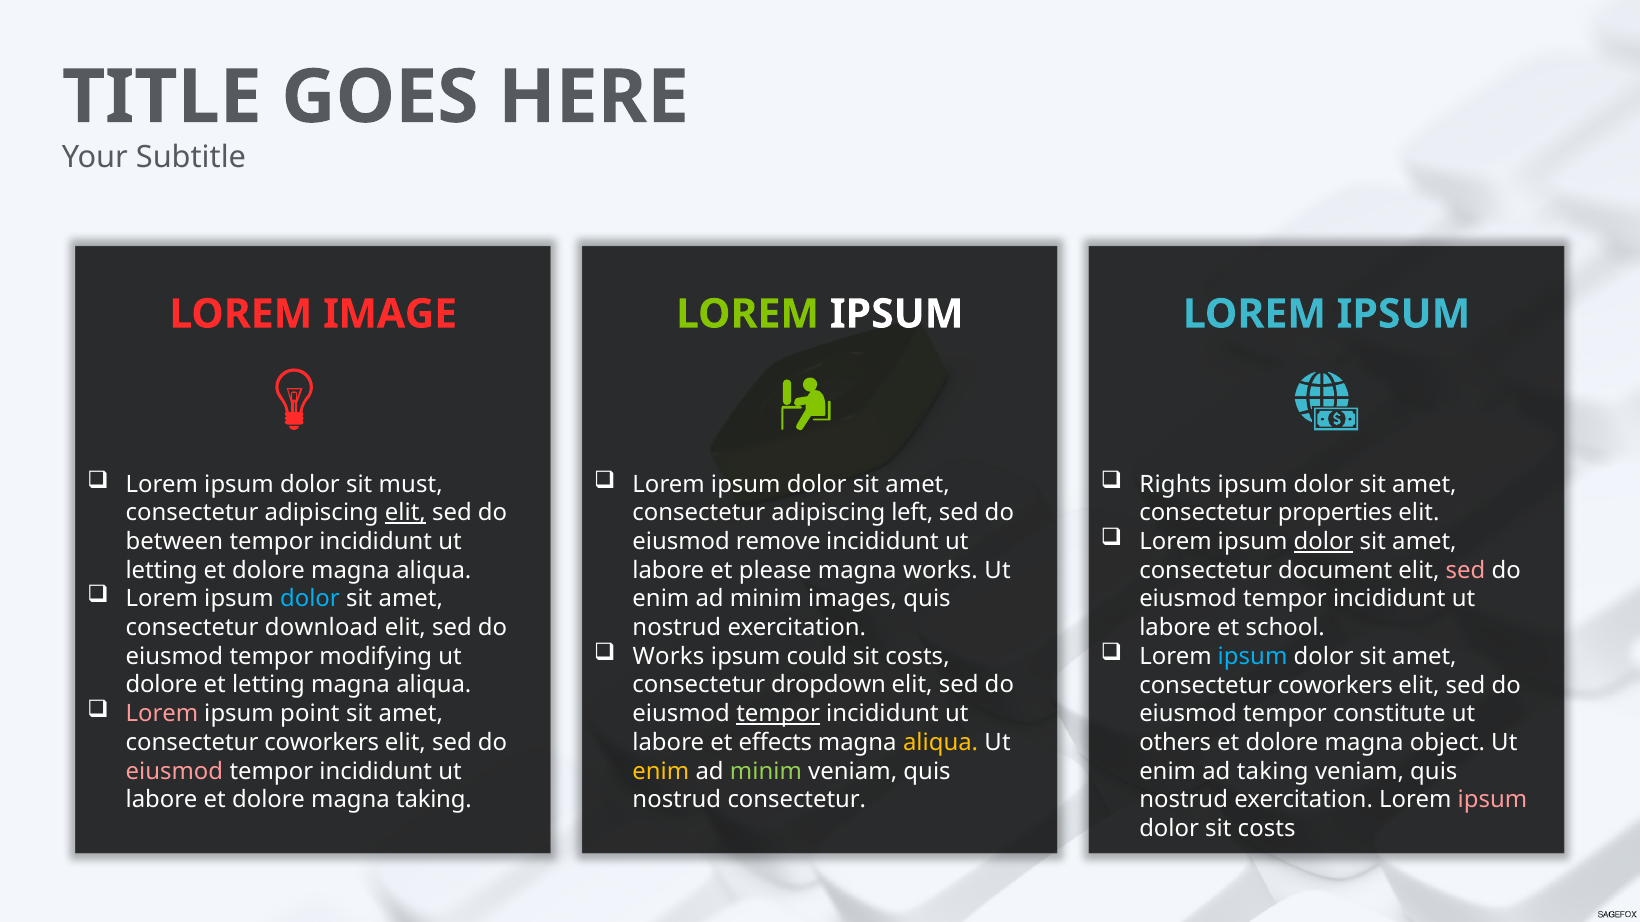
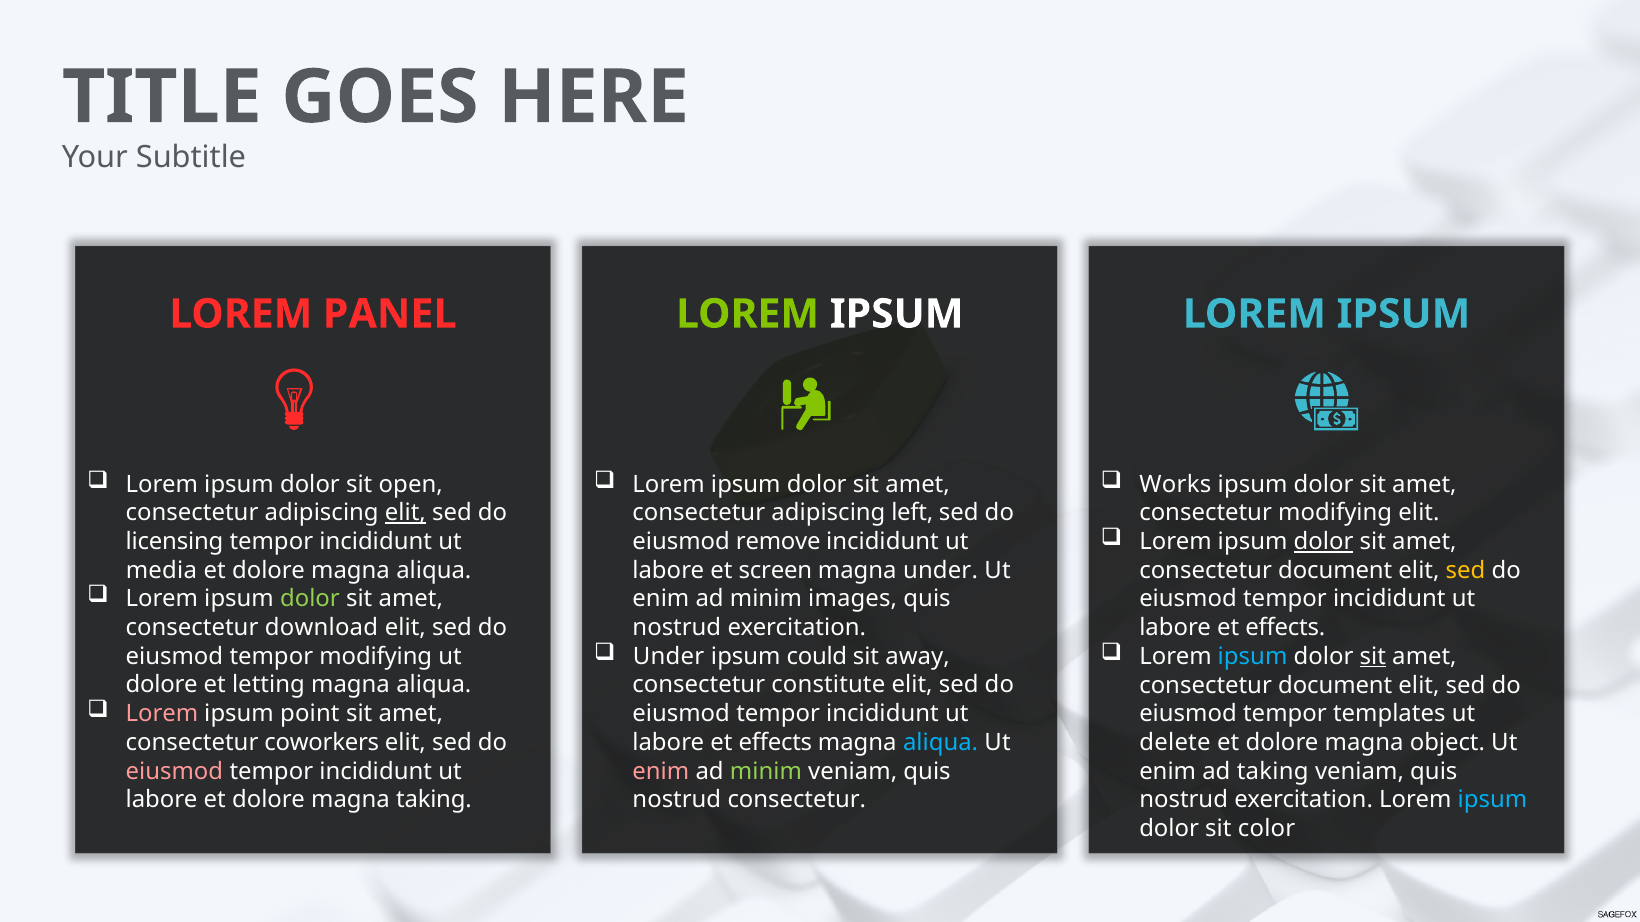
IMAGE: IMAGE -> PANEL
must: must -> open
Rights: Rights -> Works
consectetur properties: properties -> modifying
between: between -> licensing
letting at (162, 571): letting -> media
please: please -> screen
magna works: works -> under
sed at (1466, 571) colour: pink -> yellow
dolor at (310, 599) colour: light blue -> light green
school at (1285, 628): school -> effects
Works at (669, 657): Works -> Under
costs at (918, 657): costs -> away
sit at (1373, 657) underline: none -> present
dropdown: dropdown -> constitute
coworkers at (1335, 685): coworkers -> document
tempor at (778, 714) underline: present -> none
constitute: constitute -> templates
aliqua at (941, 743) colour: yellow -> light blue
others: others -> delete
enim at (661, 772) colour: yellow -> pink
ipsum at (1492, 800) colour: pink -> light blue
dolor sit costs: costs -> color
